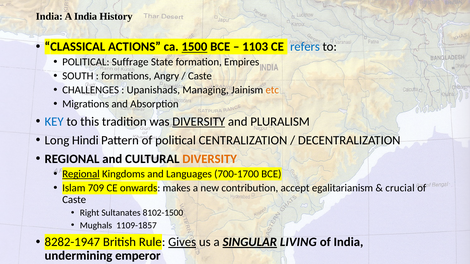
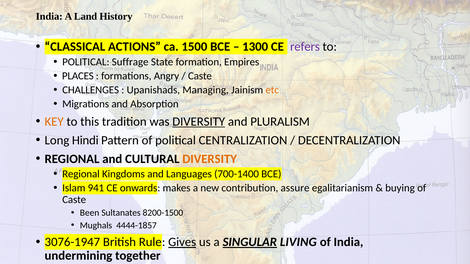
A India: India -> Land
1500 underline: present -> none
1103: 1103 -> 1300
refers colour: blue -> purple
SOUTH: SOUTH -> PLACES
KEY colour: blue -> orange
Regional at (81, 174) underline: present -> none
700-1700: 700-1700 -> 700-1400
709: 709 -> 941
accept: accept -> assure
crucial: crucial -> buying
Right: Right -> Been
8102-1500: 8102-1500 -> 8200-1500
1109-1857: 1109-1857 -> 4444-1857
8282-1947: 8282-1947 -> 3076-1947
emperor: emperor -> together
